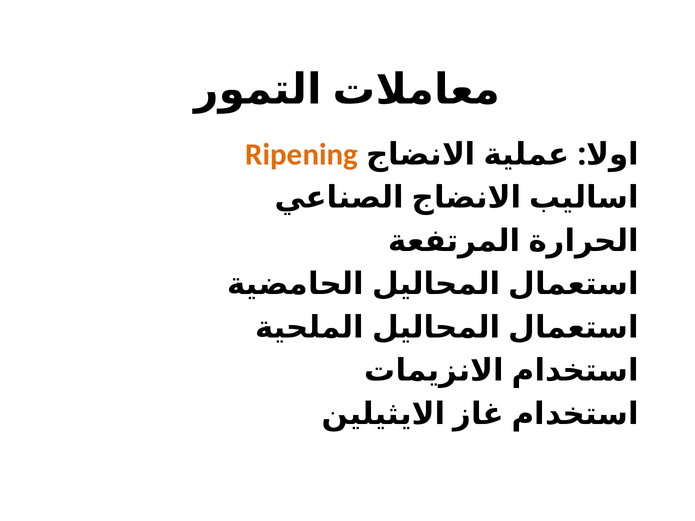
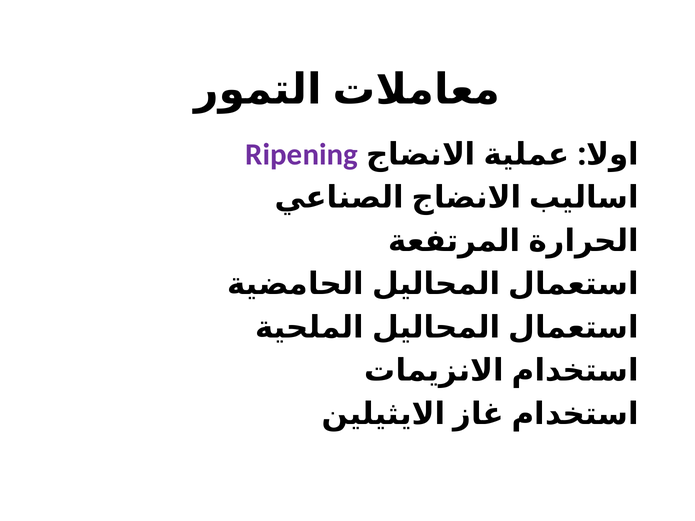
Ripening colour: orange -> purple
